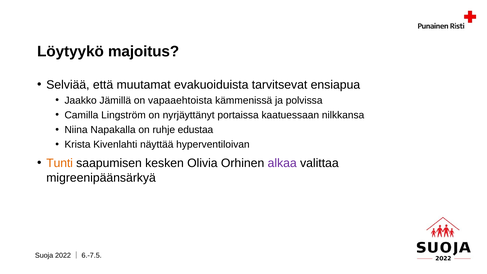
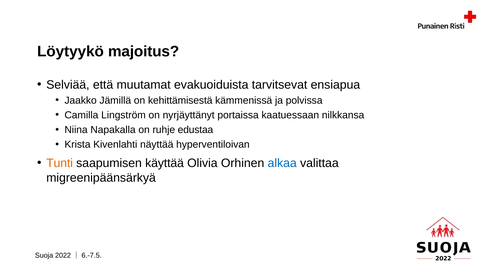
vapaaehtoista: vapaaehtoista -> kehittämisestä
kesken: kesken -> käyttää
alkaa colour: purple -> blue
